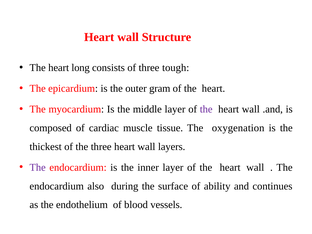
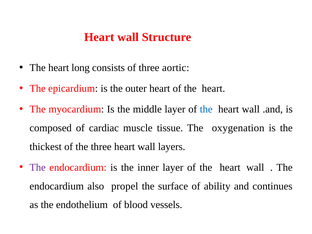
tough: tough -> aortic
outer gram: gram -> heart
the at (206, 109) colour: purple -> blue
during: during -> propel
